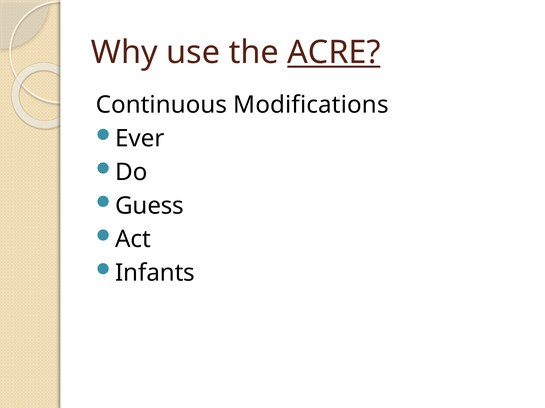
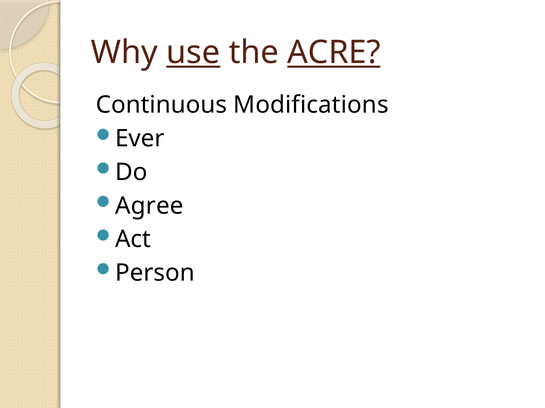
use underline: none -> present
Guess: Guess -> Agree
Infants: Infants -> Person
